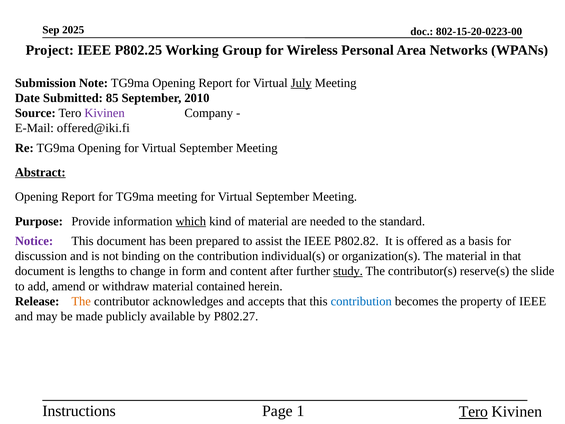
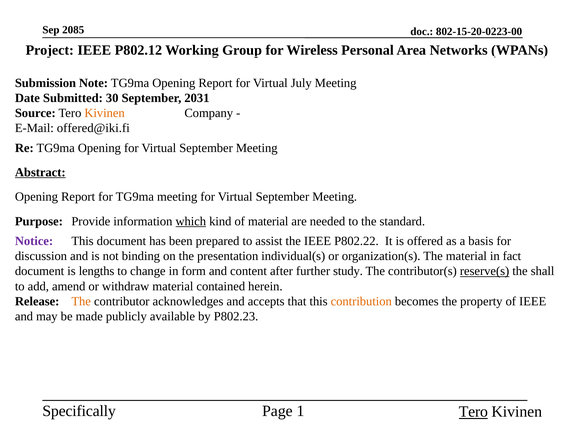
2025: 2025 -> 2085
P802.25: P802.25 -> P802.12
July underline: present -> none
85: 85 -> 30
2010: 2010 -> 2031
Kivinen at (105, 113) colour: purple -> orange
P802.82: P802.82 -> P802.22
the contribution: contribution -> presentation
in that: that -> fact
study underline: present -> none
reserve(s underline: none -> present
slide: slide -> shall
contribution at (361, 301) colour: blue -> orange
P802.27: P802.27 -> P802.23
Instructions: Instructions -> Specifically
